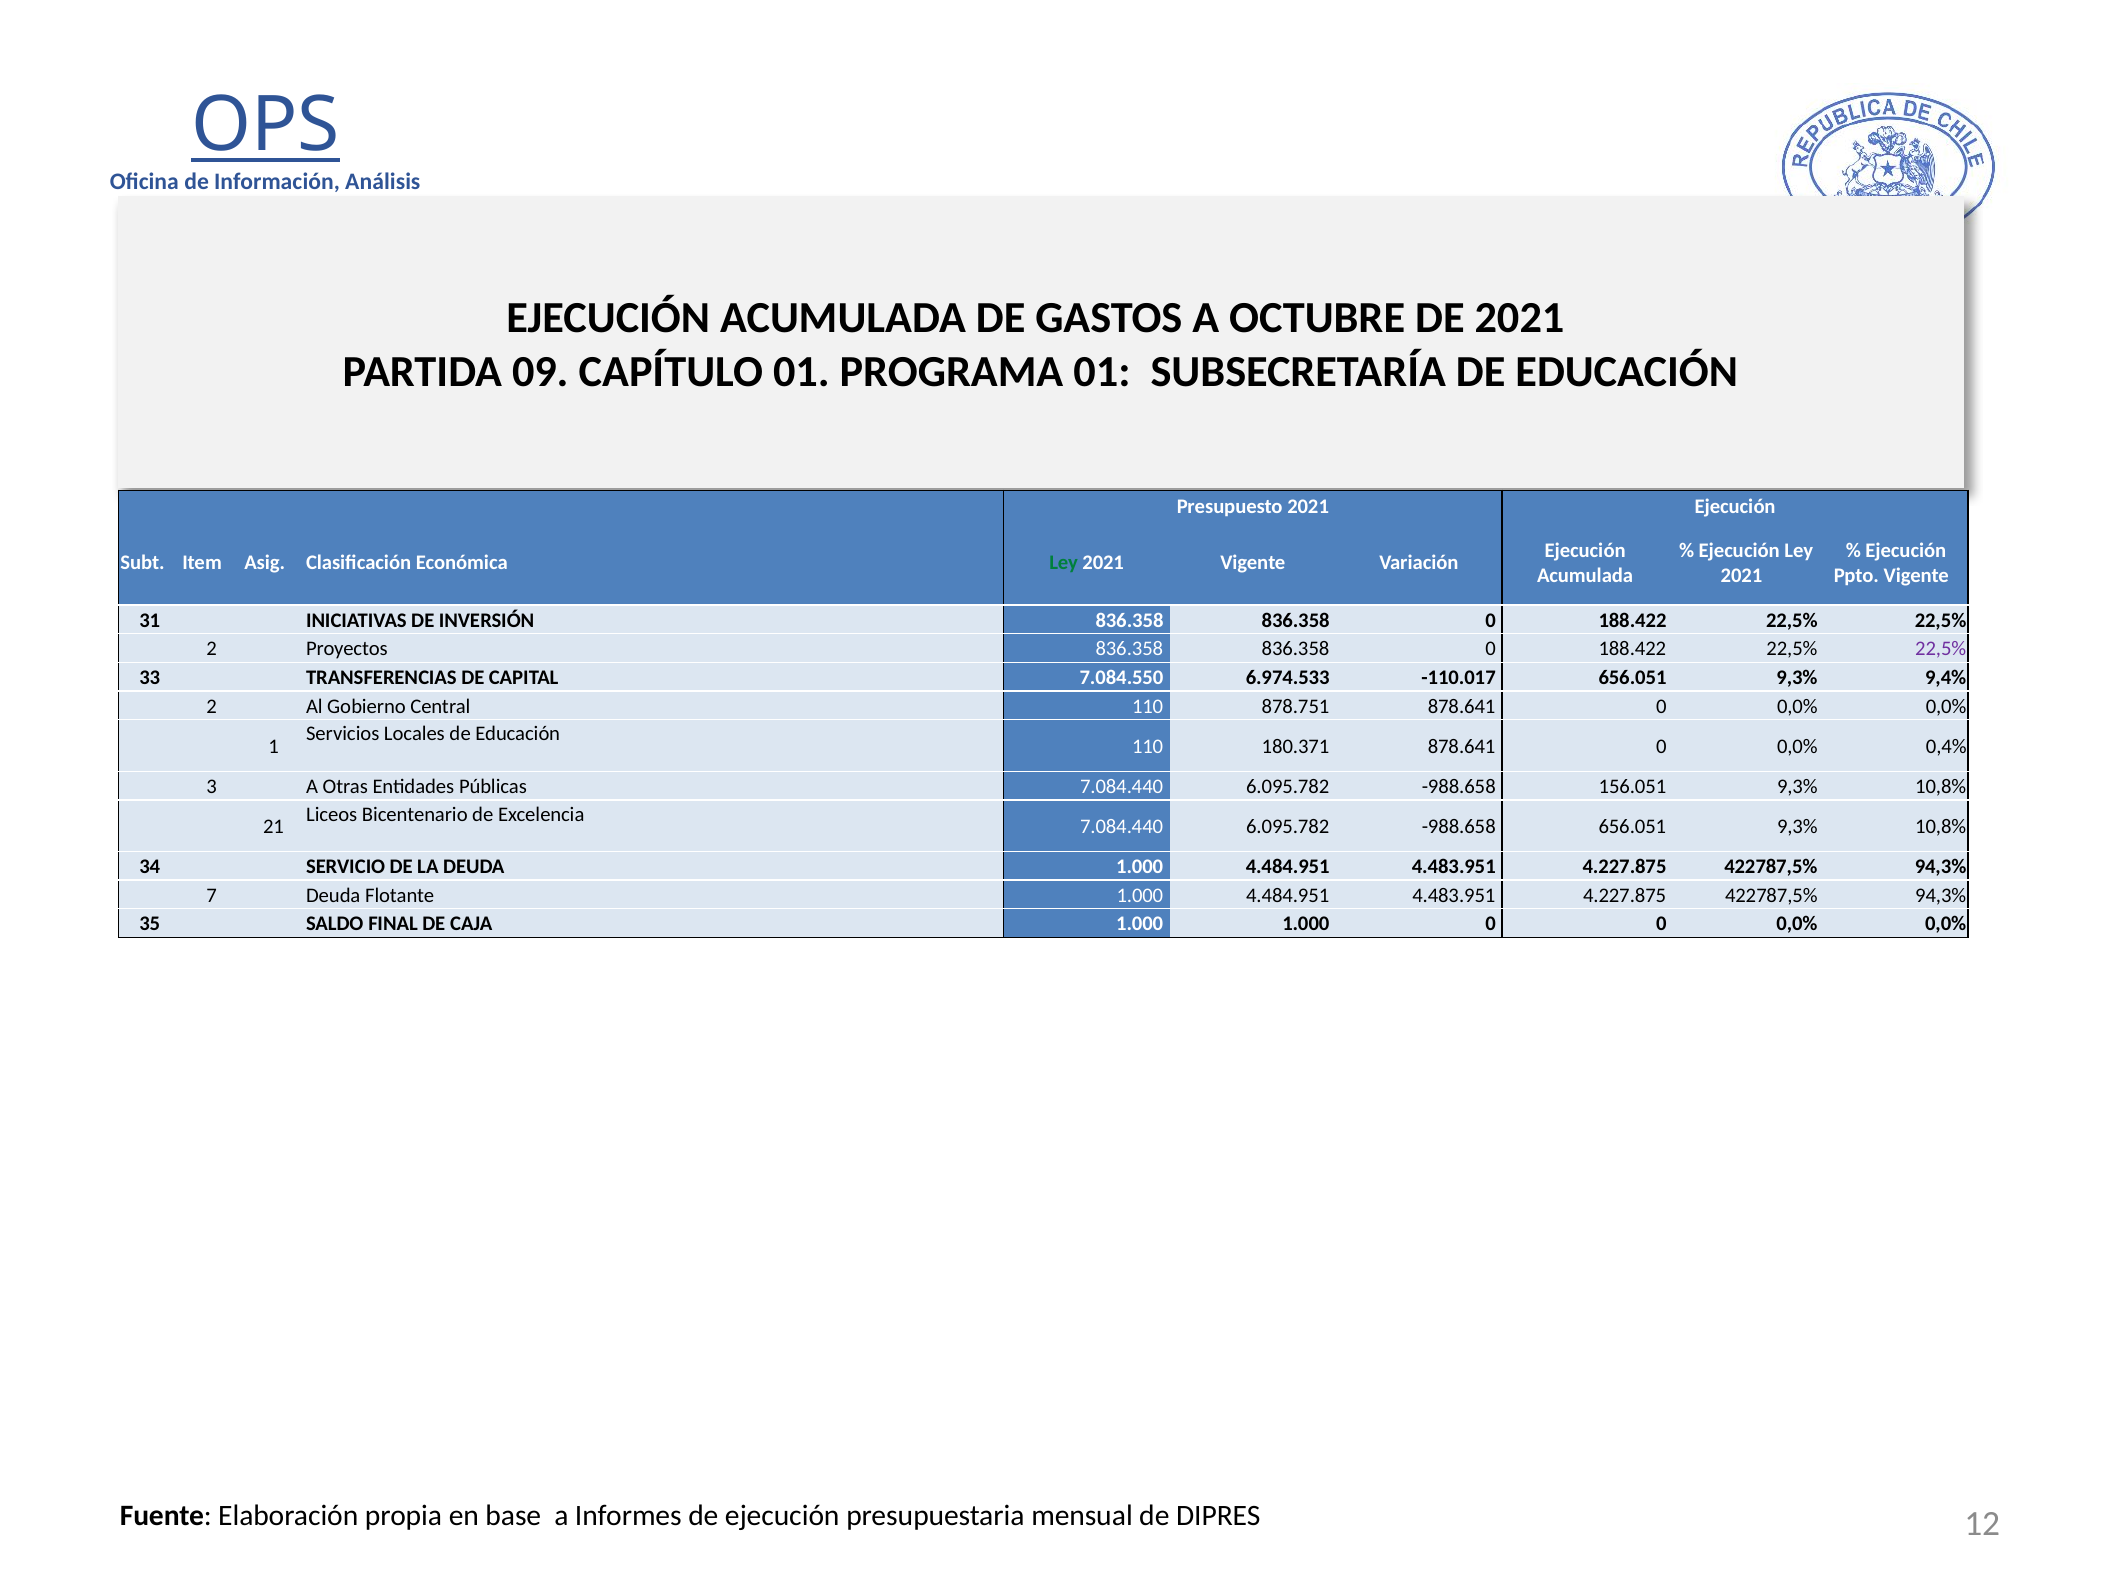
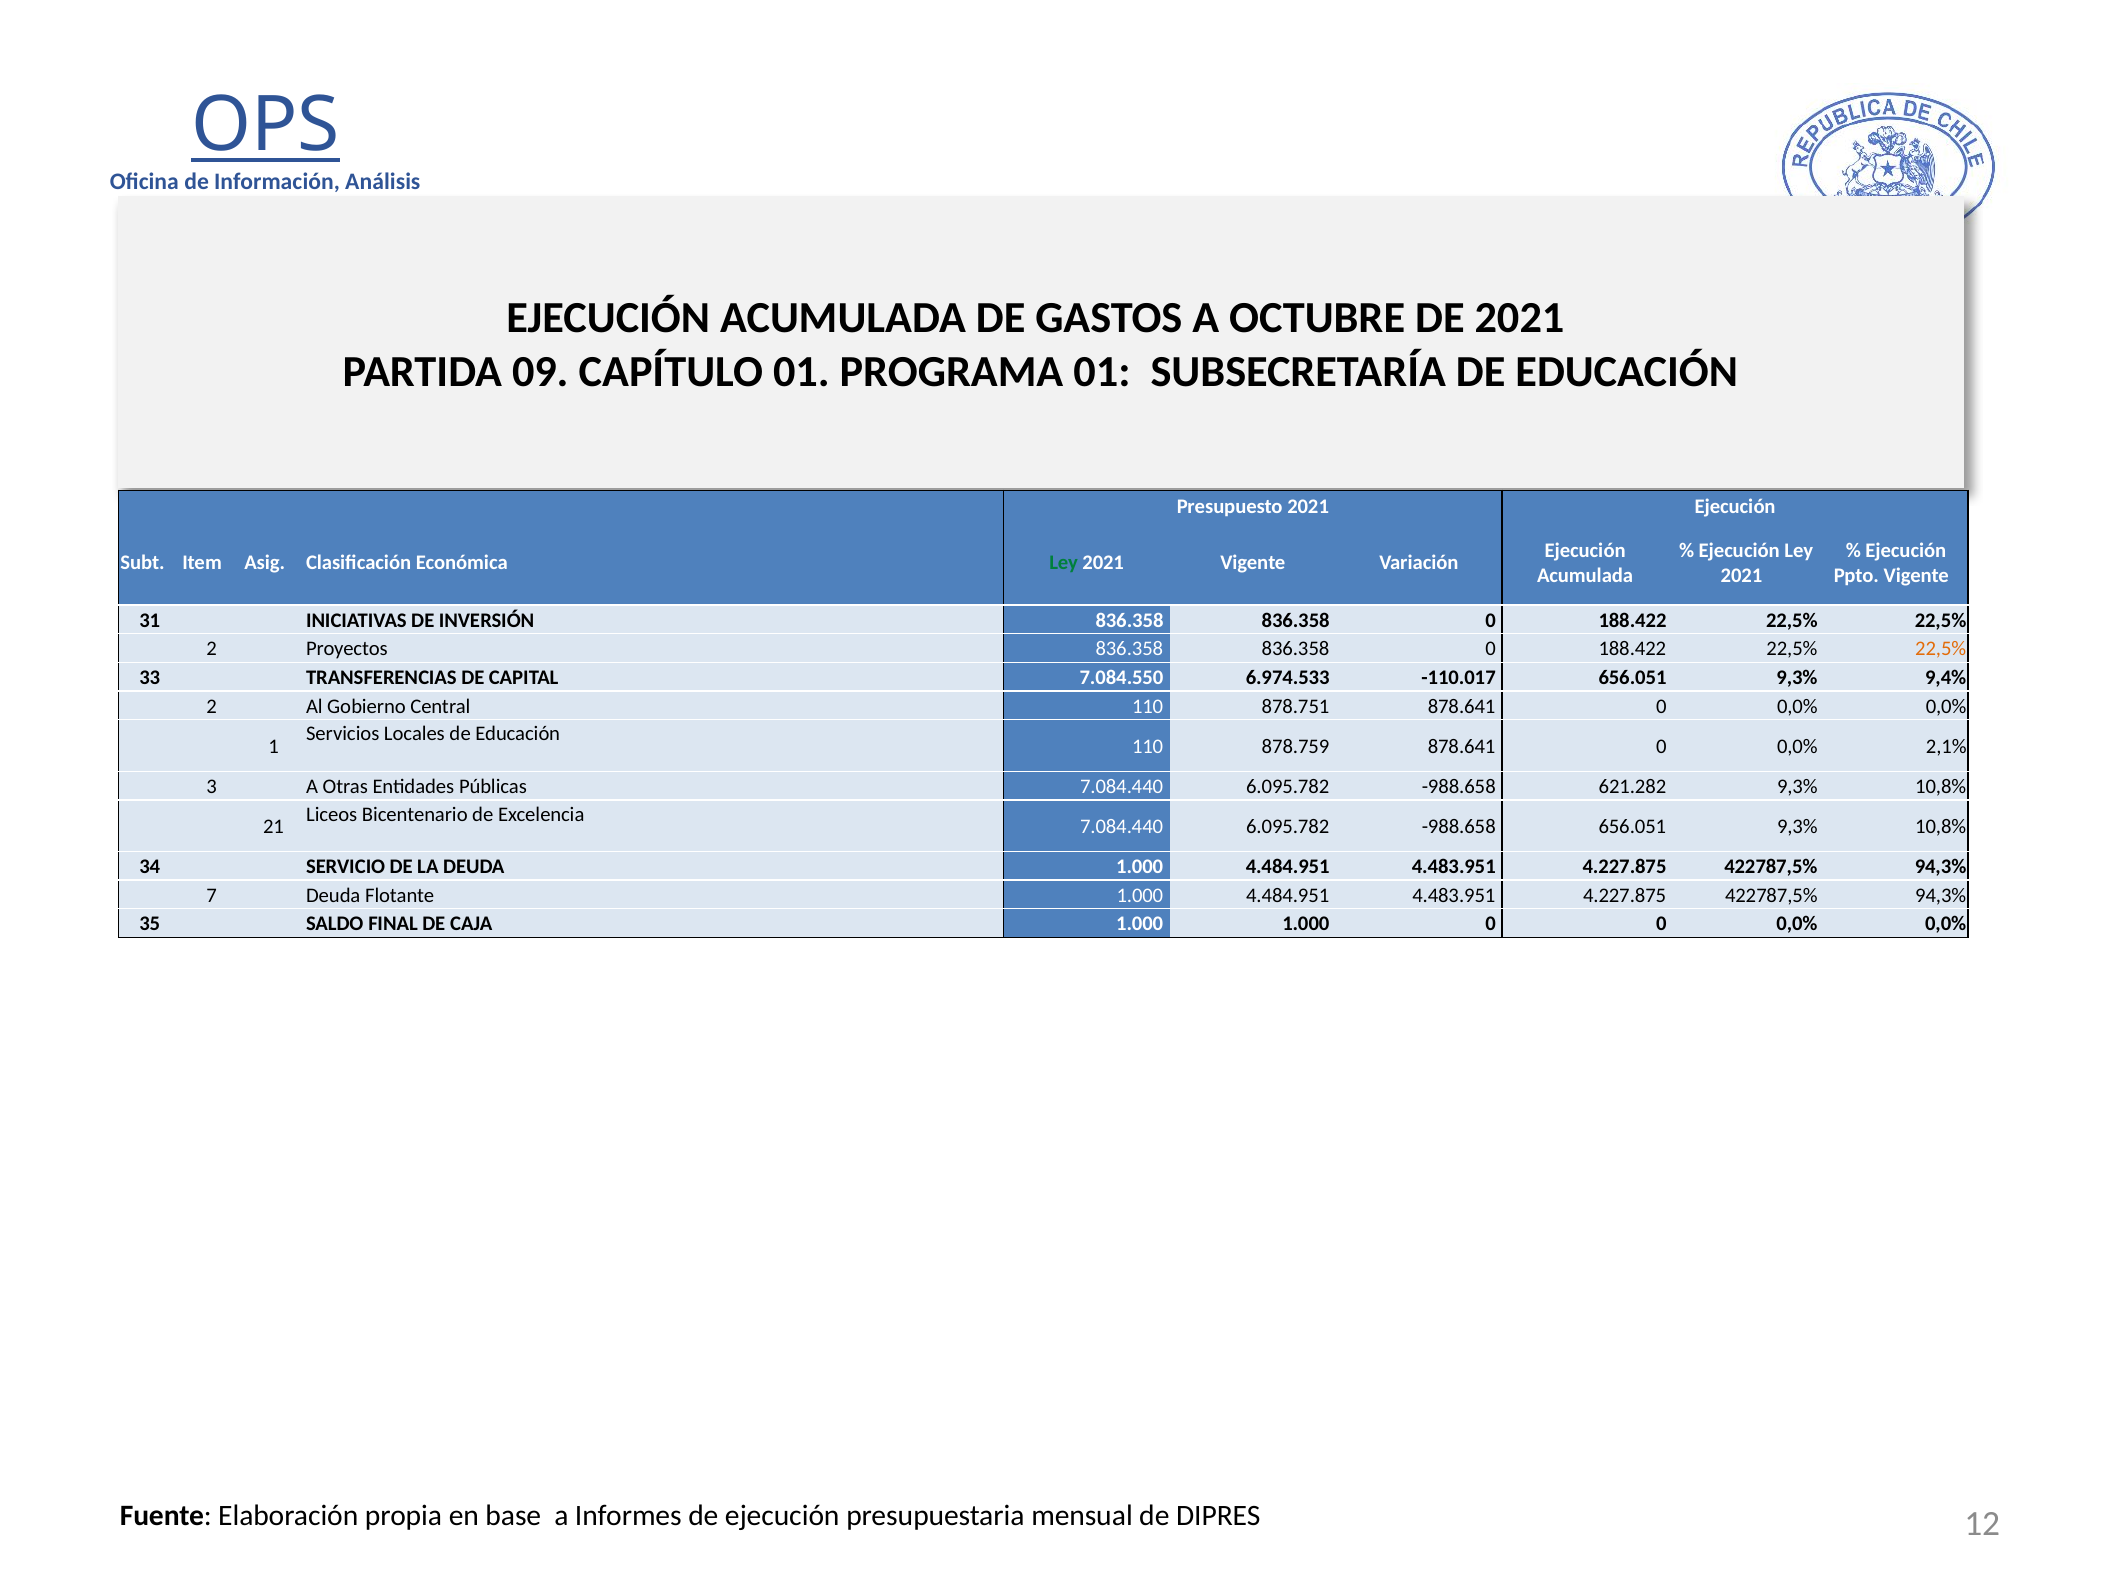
22,5% at (1941, 649) colour: purple -> orange
180.371: 180.371 -> 878.759
0,4%: 0,4% -> 2,1%
156.051: 156.051 -> 621.282
